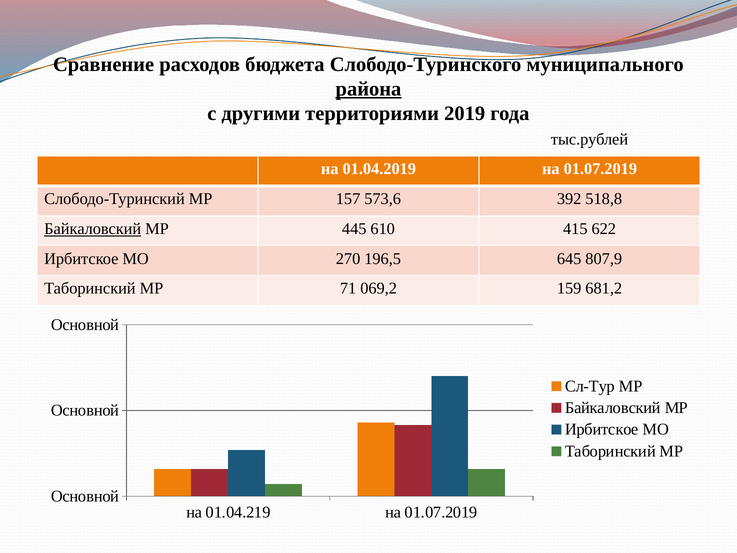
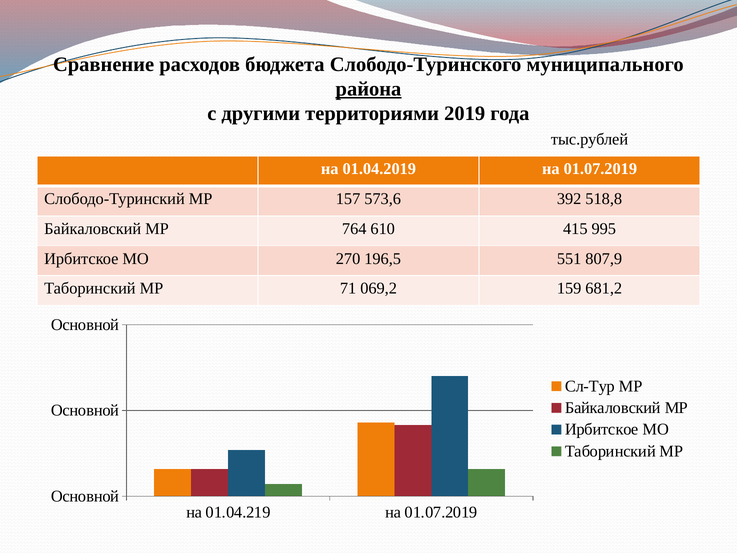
Байкаловский at (93, 229) underline: present -> none
445: 445 -> 764
622: 622 -> 995
645: 645 -> 551
